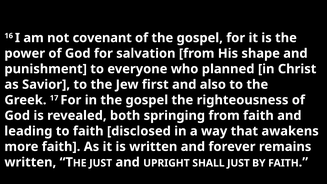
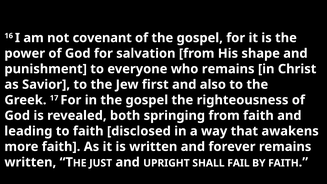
who planned: planned -> remains
SHALL JUST: JUST -> FAIL
